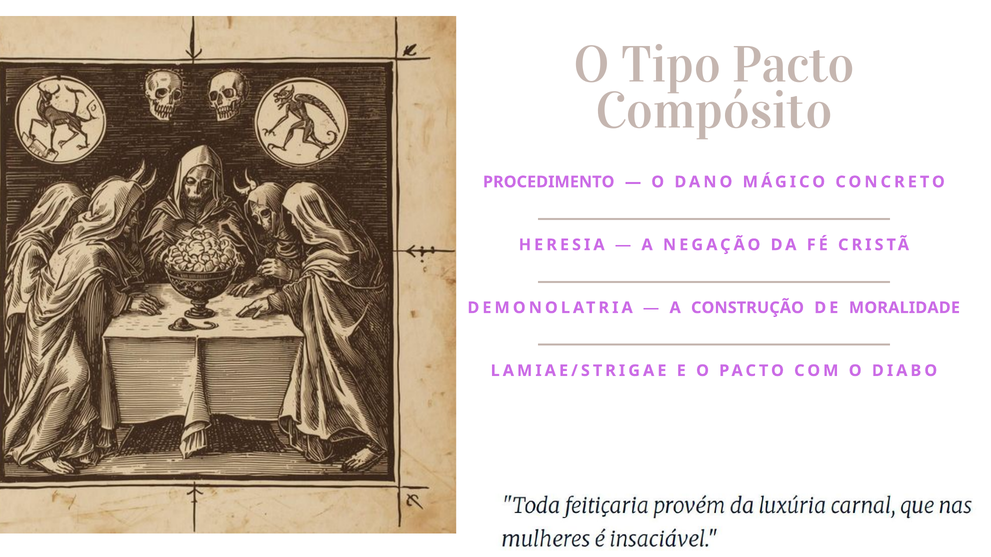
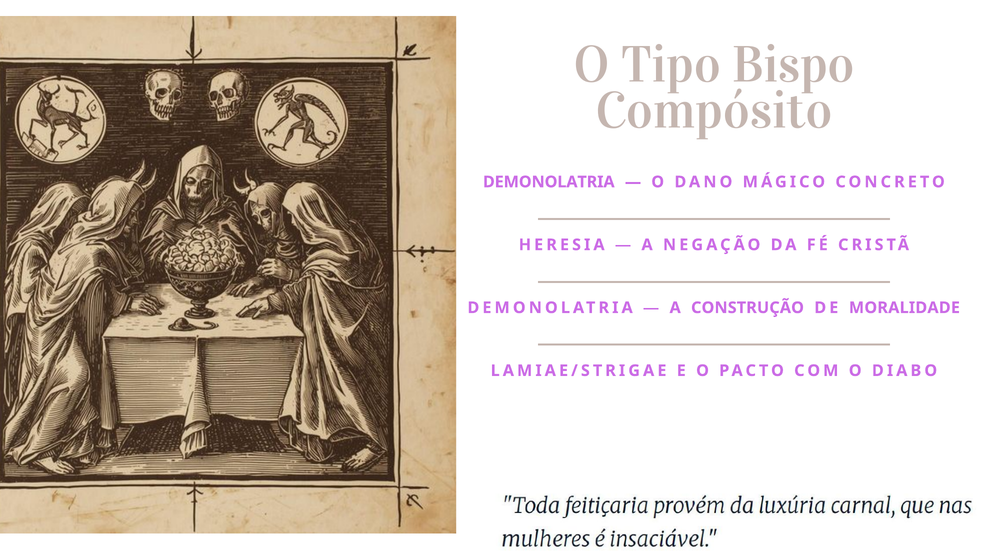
Tipo Pacto: Pacto -> Bispo
PROCEDIMENTO at (549, 182): PROCEDIMENTO -> DEMONOLATRIA
